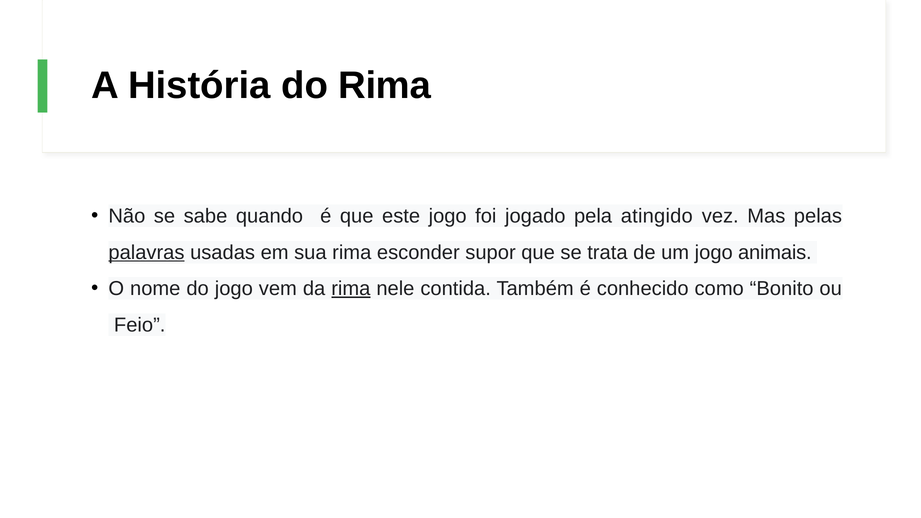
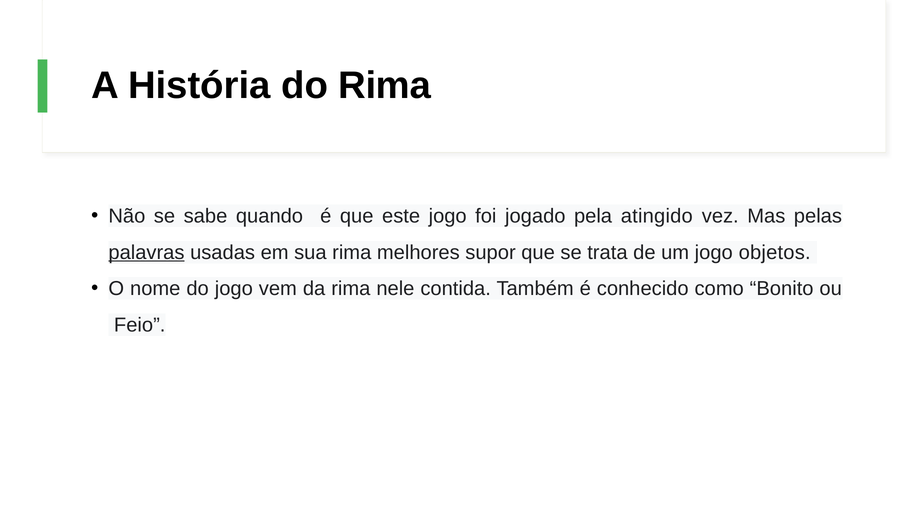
esconder: esconder -> melhores
animais: animais -> objetos
rima at (351, 289) underline: present -> none
